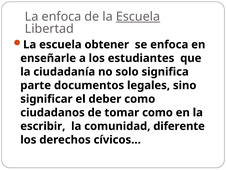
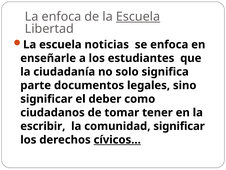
obtener: obtener -> noticias
tomar como: como -> tener
comunidad diferente: diferente -> significar
cívicos… underline: none -> present
